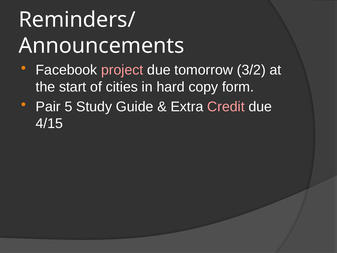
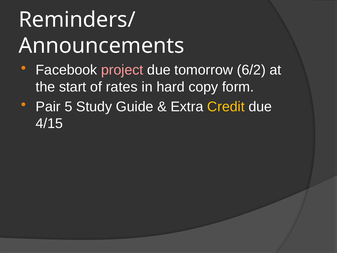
3/2: 3/2 -> 6/2
cities: cities -> rates
Credit colour: pink -> yellow
